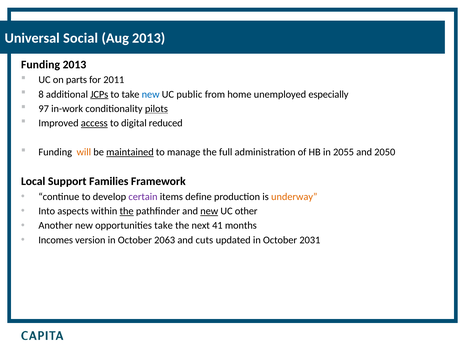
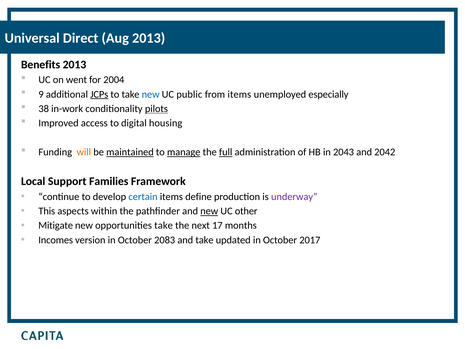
Social: Social -> Direct
Funding at (41, 65): Funding -> Benefits
parts: parts -> went
2011: 2011 -> 2004
8: 8 -> 9
from home: home -> items
97: 97 -> 38
access underline: present -> none
reduced: reduced -> housing
manage underline: none -> present
full underline: none -> present
2055: 2055 -> 2043
2050: 2050 -> 2042
certain colour: purple -> blue
underway colour: orange -> purple
Into: Into -> This
the at (127, 211) underline: present -> none
Another: Another -> Mitigate
41: 41 -> 17
2063: 2063 -> 2083
and cuts: cuts -> take
2031: 2031 -> 2017
